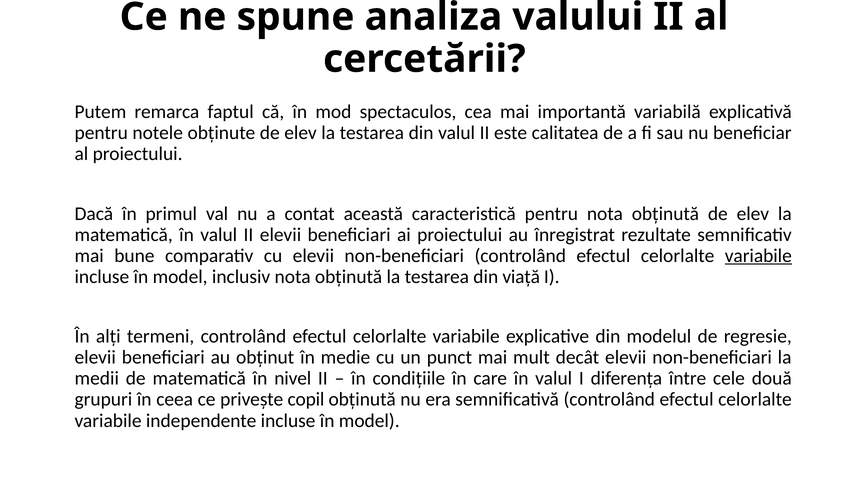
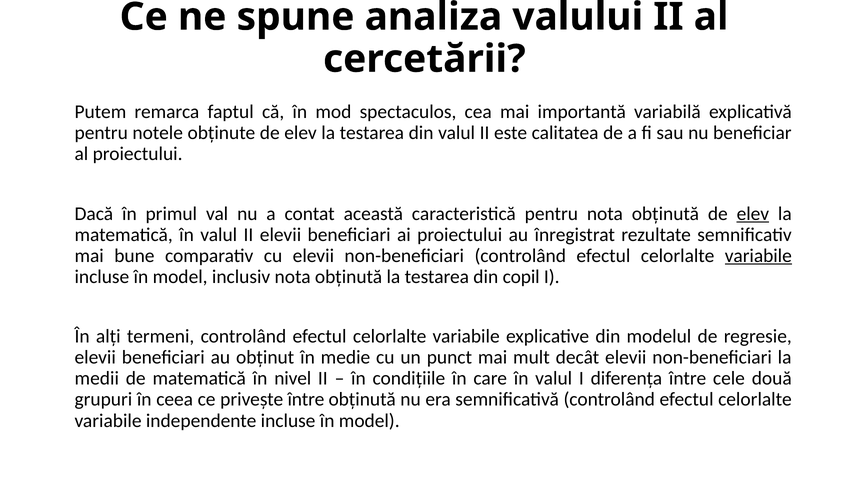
elev at (753, 213) underline: none -> present
viață: viață -> copil
privește copil: copil -> între
